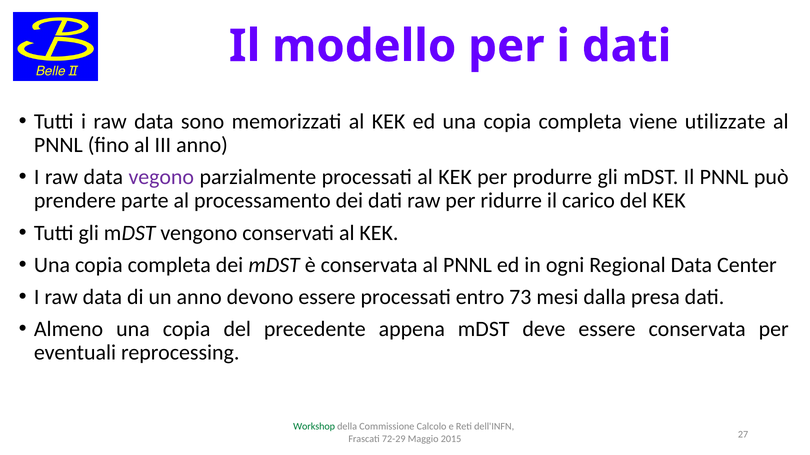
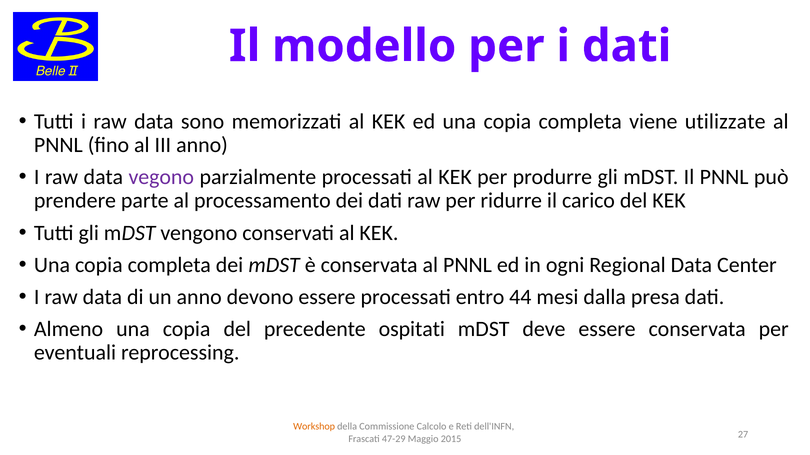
73: 73 -> 44
appena: appena -> ospitati
Workshop colour: green -> orange
72-29: 72-29 -> 47-29
